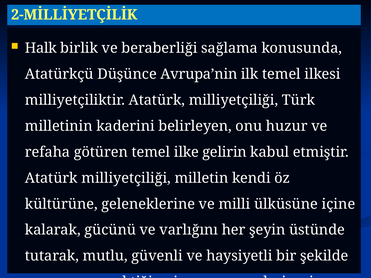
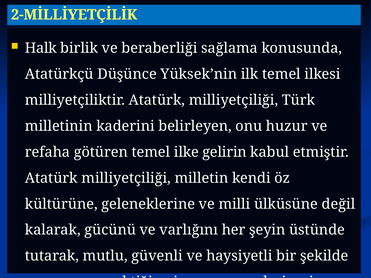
Avrupa’nin: Avrupa’nin -> Yüksek’nin
içine: içine -> değil
